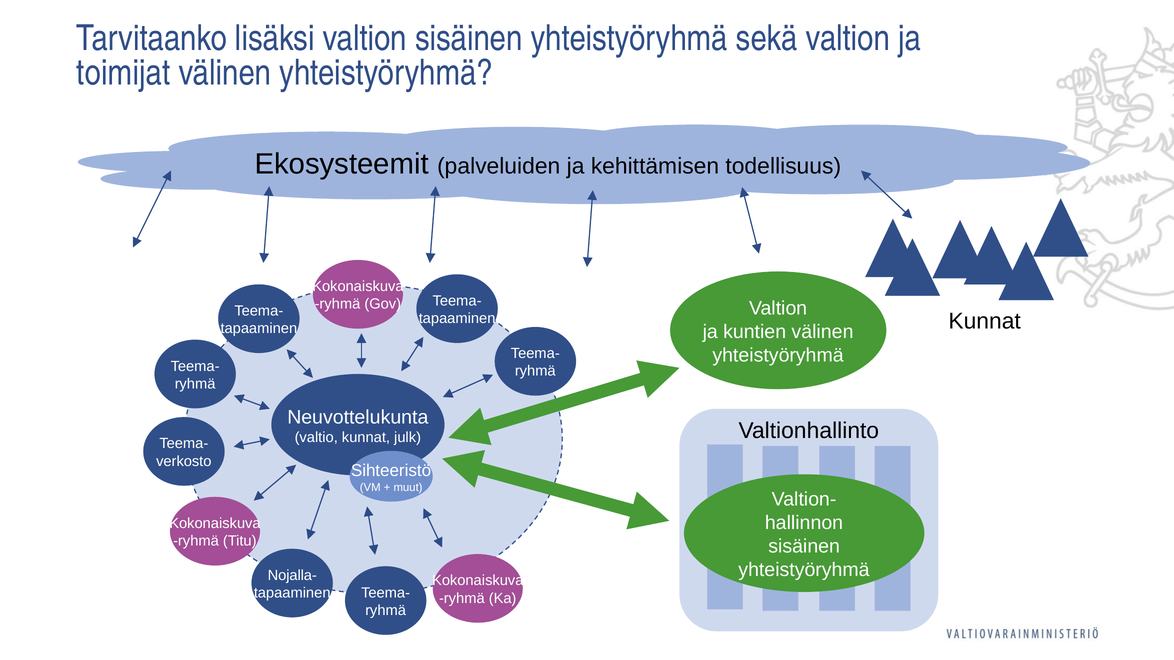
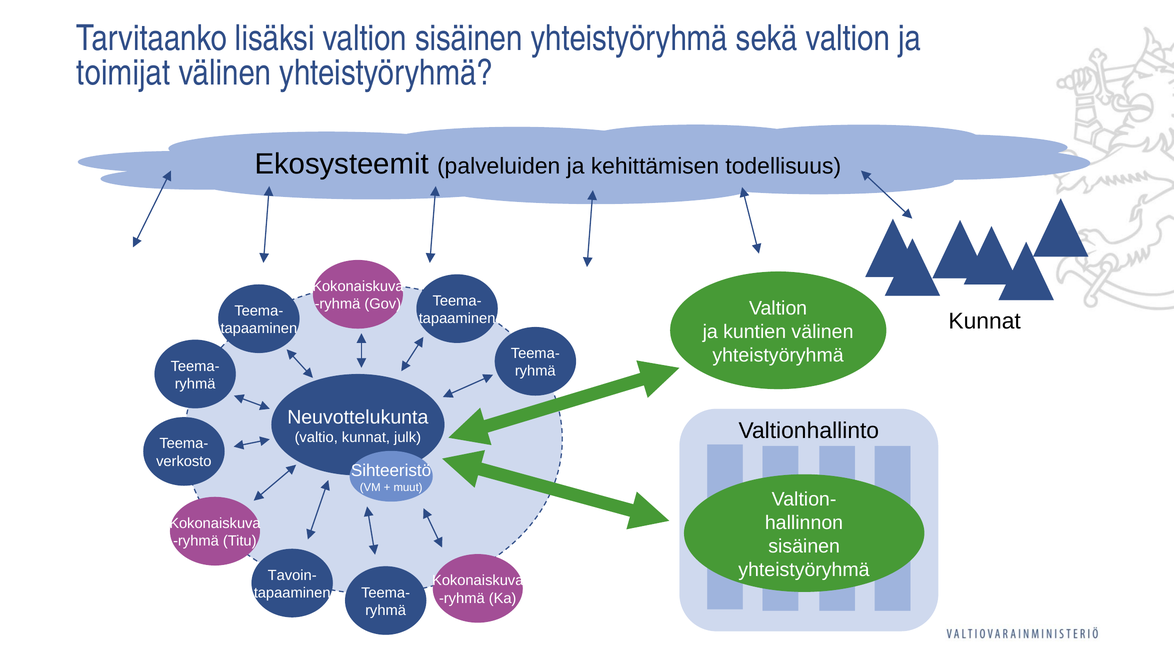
Nojalla-: Nojalla- -> Tavoin-
